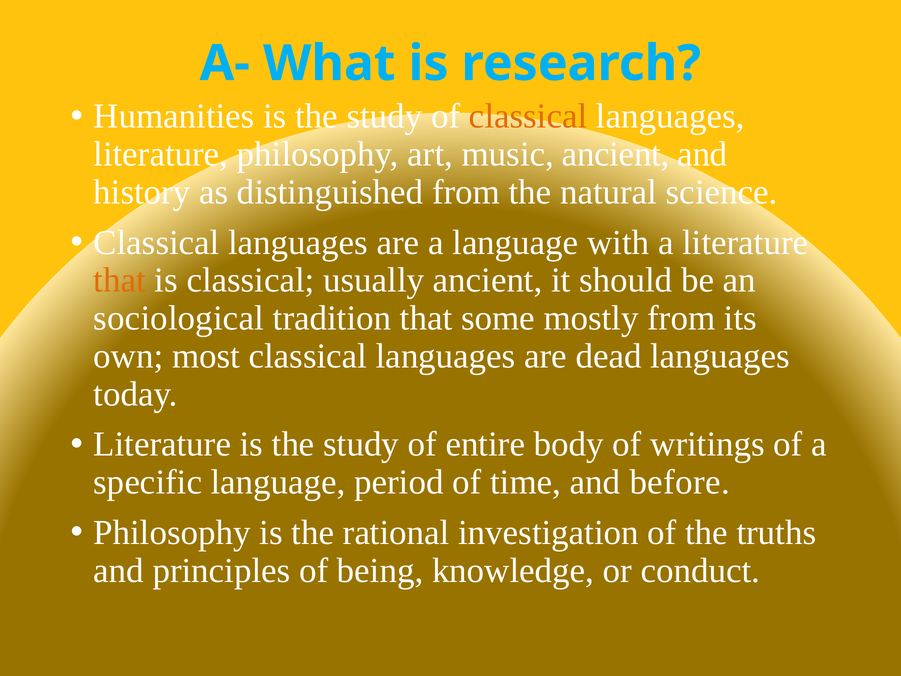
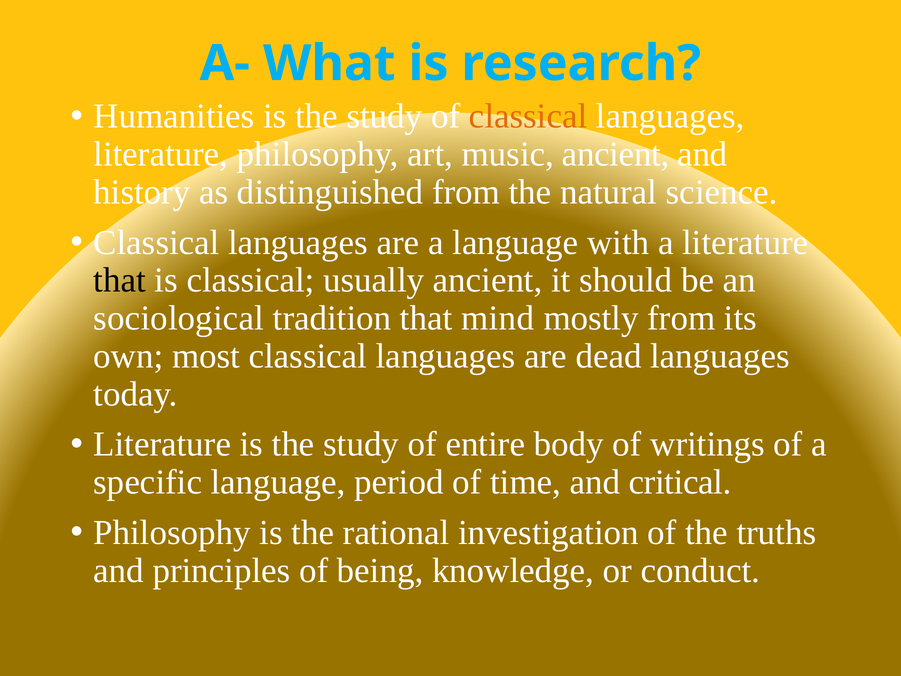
that at (120, 280) colour: orange -> black
some: some -> mind
before: before -> critical
